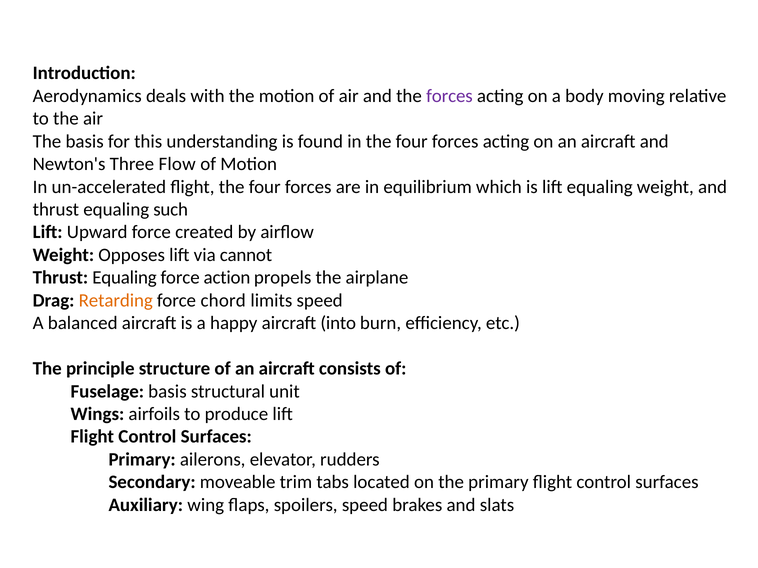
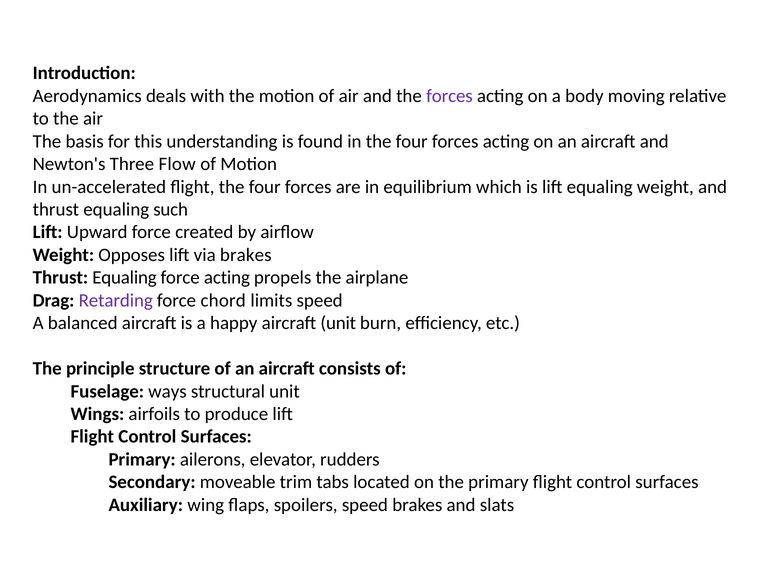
via cannot: cannot -> brakes
force action: action -> acting
Retarding colour: orange -> purple
aircraft into: into -> unit
Fuselage basis: basis -> ways
